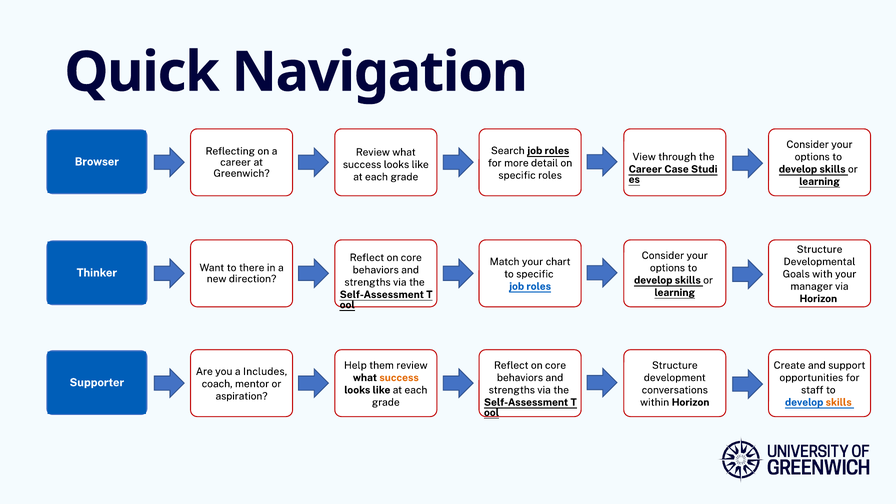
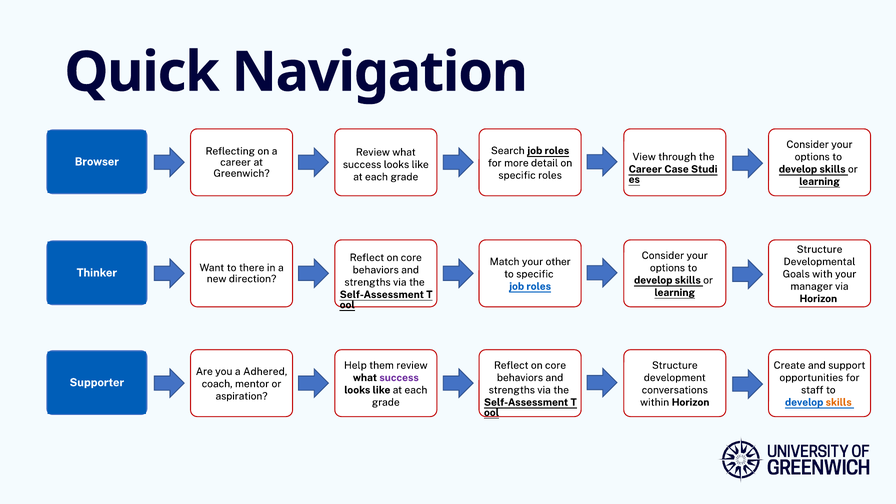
chart: chart -> other
Includes: Includes -> Adhered
success at (399, 378) colour: orange -> purple
